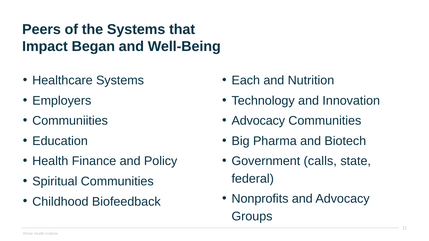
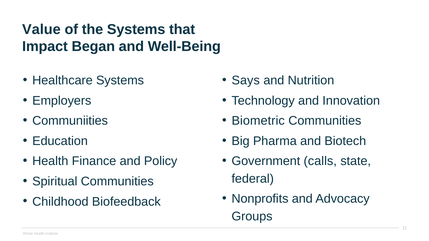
Peers: Peers -> Value
Each: Each -> Says
Advocacy at (258, 121): Advocacy -> Biometric
